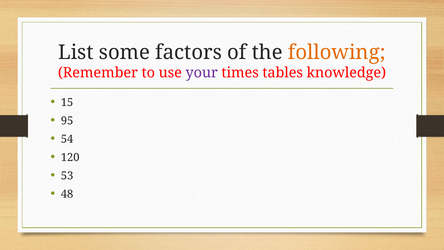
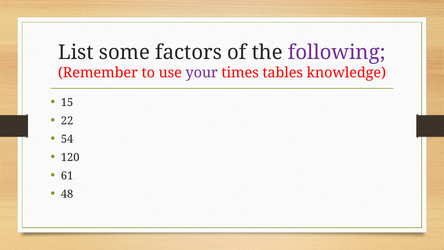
following colour: orange -> purple
95: 95 -> 22
53: 53 -> 61
